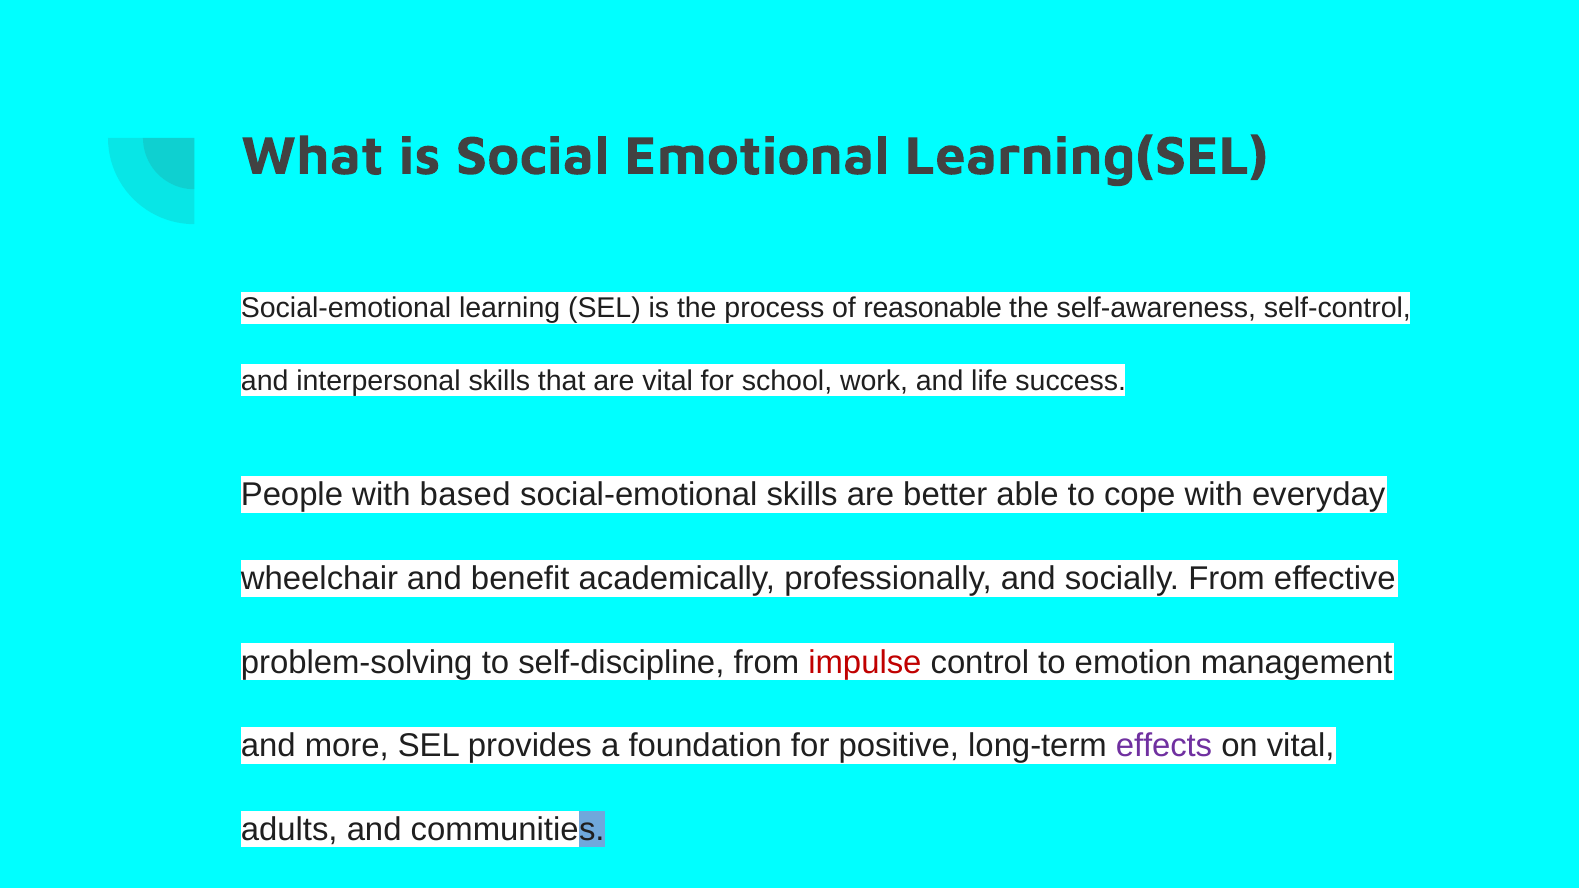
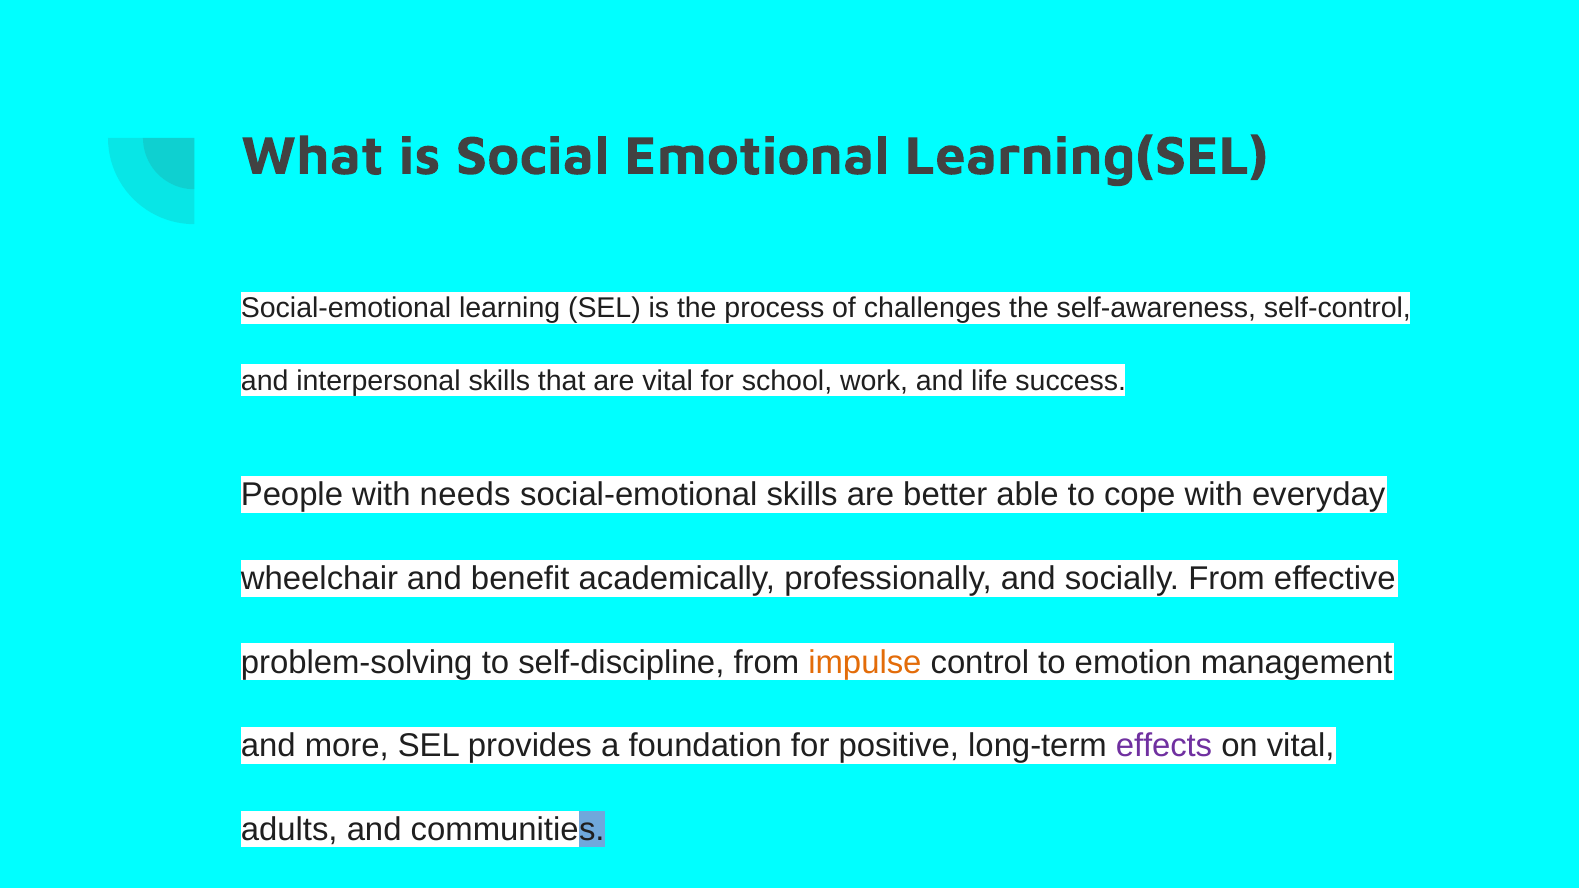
reasonable: reasonable -> challenges
based: based -> needs
impulse colour: red -> orange
